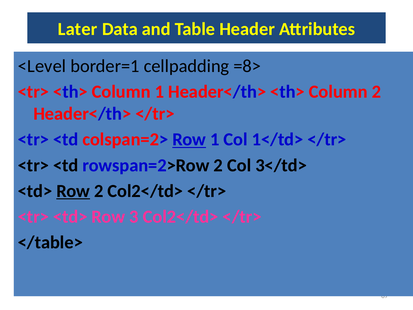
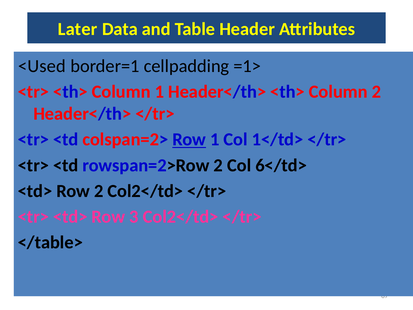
<Level: <Level -> <Used
=8>: =8> -> =1>
3</td>: 3</td> -> 6</td>
Row at (73, 191) underline: present -> none
